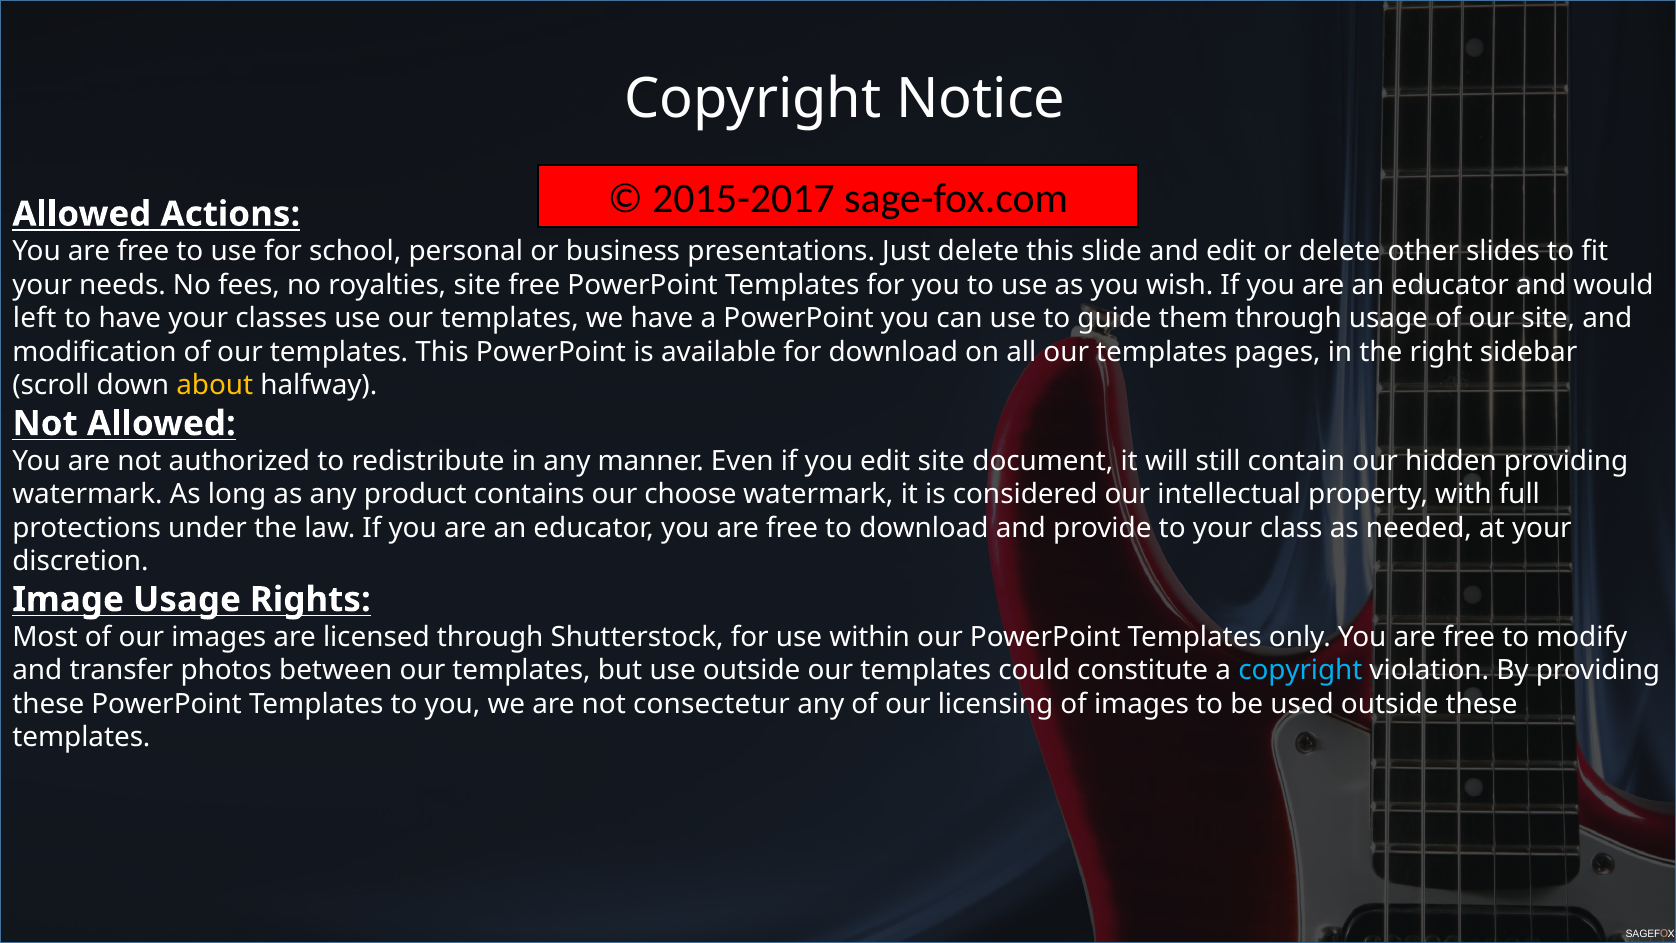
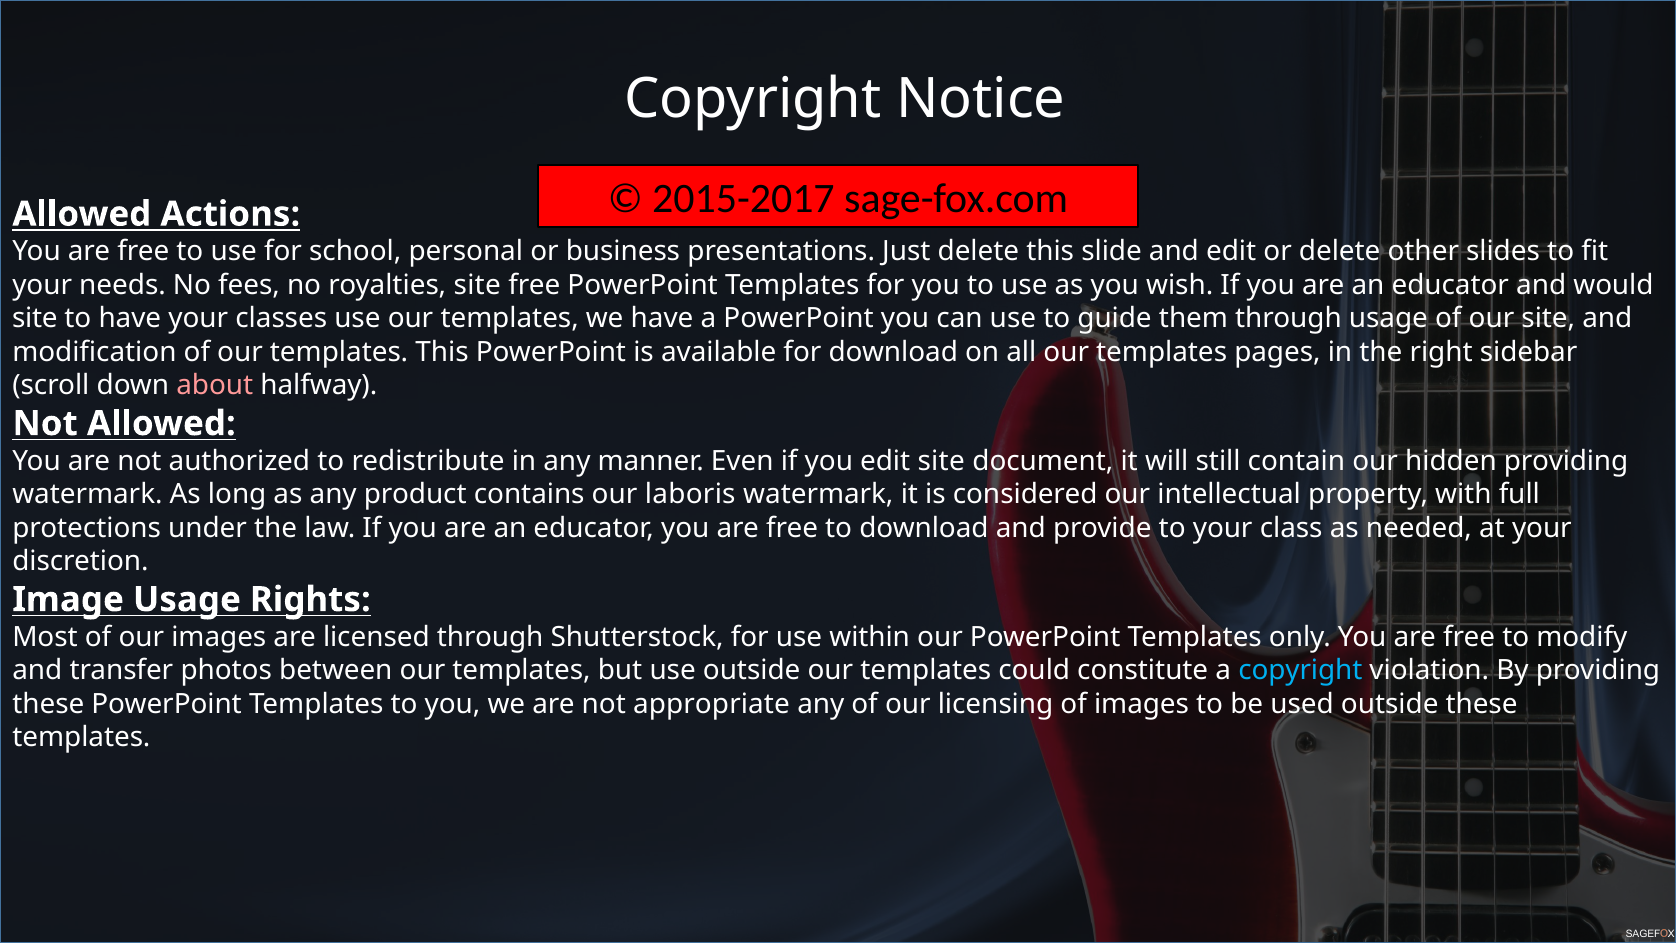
left at (35, 318): left -> site
about colour: yellow -> pink
choose: choose -> laboris
consectetur: consectetur -> appropriate
